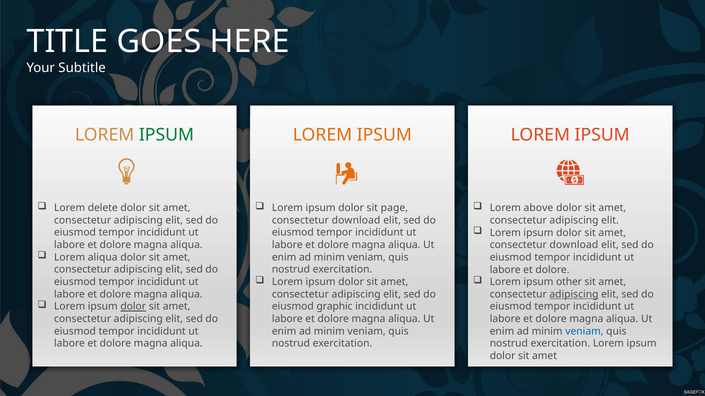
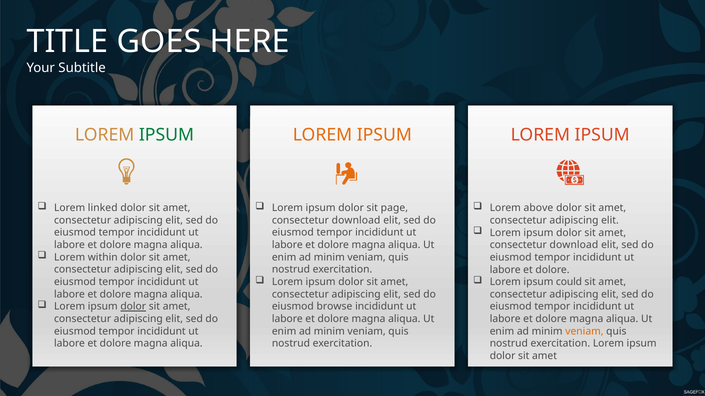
delete: delete -> linked
Lorem aliqua: aliqua -> within
other: other -> could
adipiscing at (574, 295) underline: present -> none
graphic: graphic -> browse
veniam at (584, 332) colour: blue -> orange
